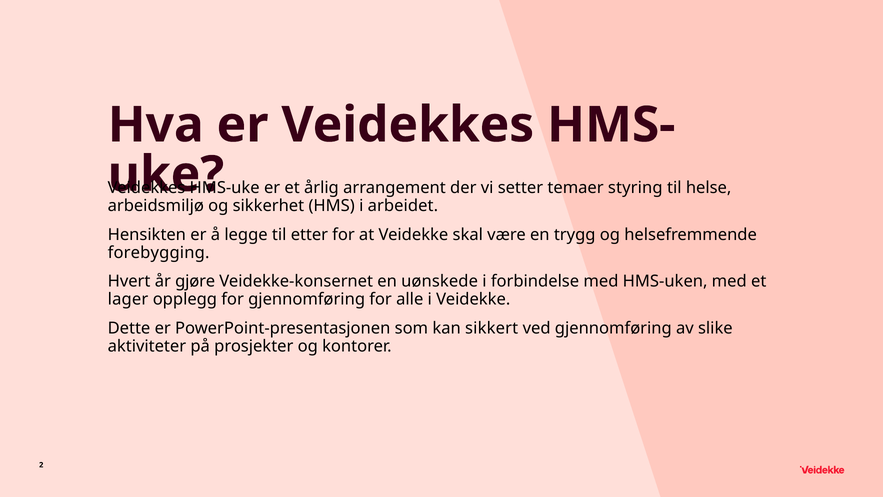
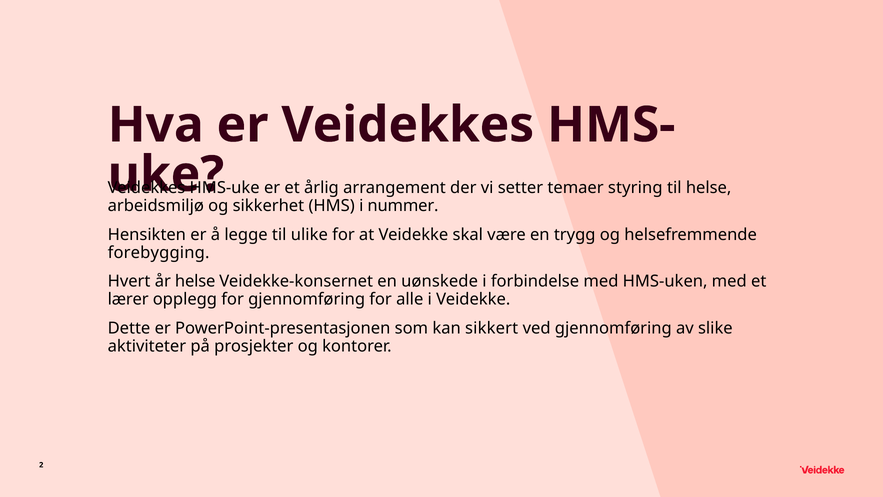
arbeidet: arbeidet -> nummer
etter: etter -> ulike
år gjøre: gjøre -> helse
lager: lager -> lærer
